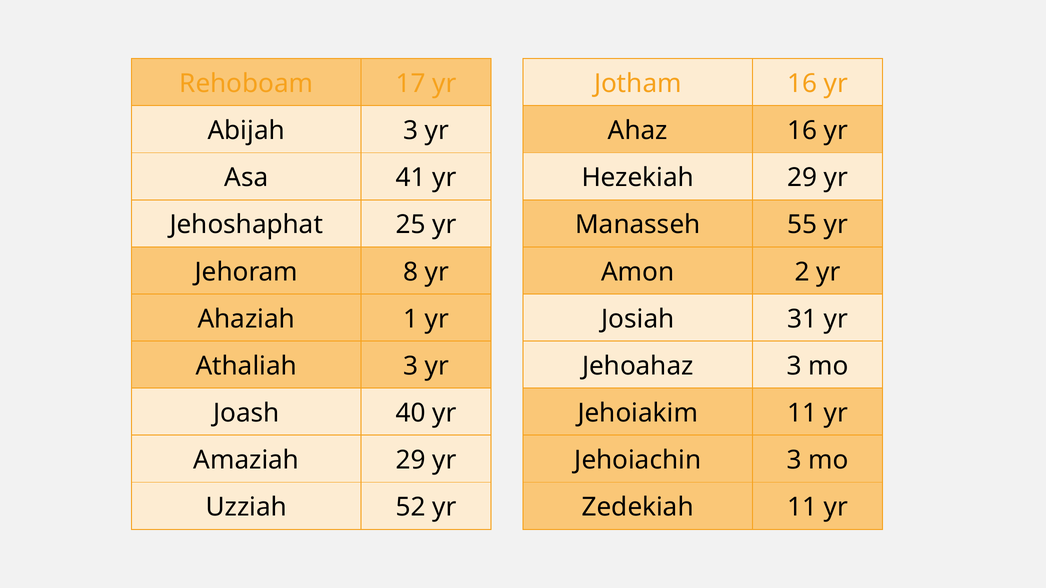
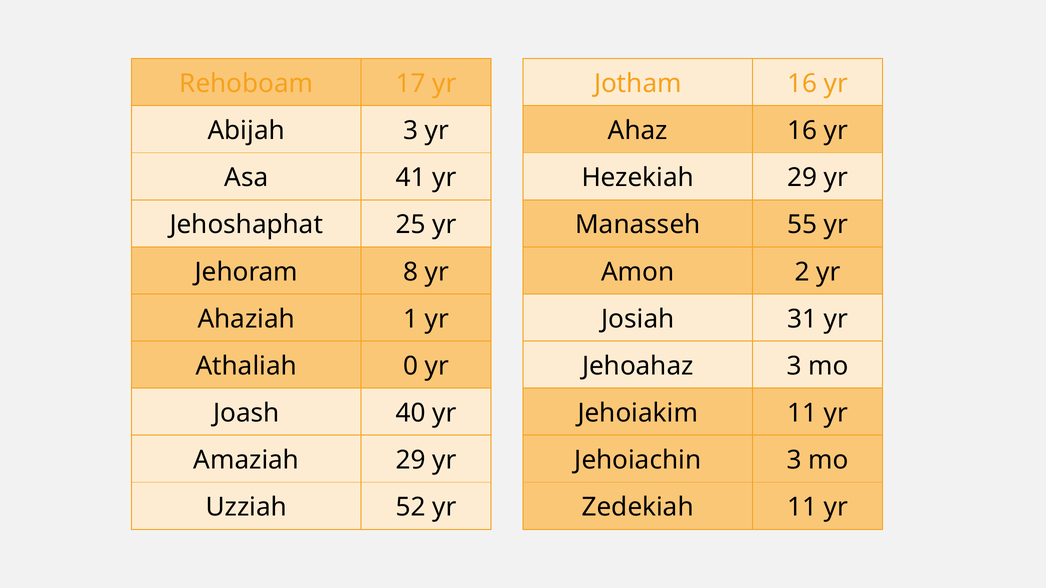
Athaliah 3: 3 -> 0
